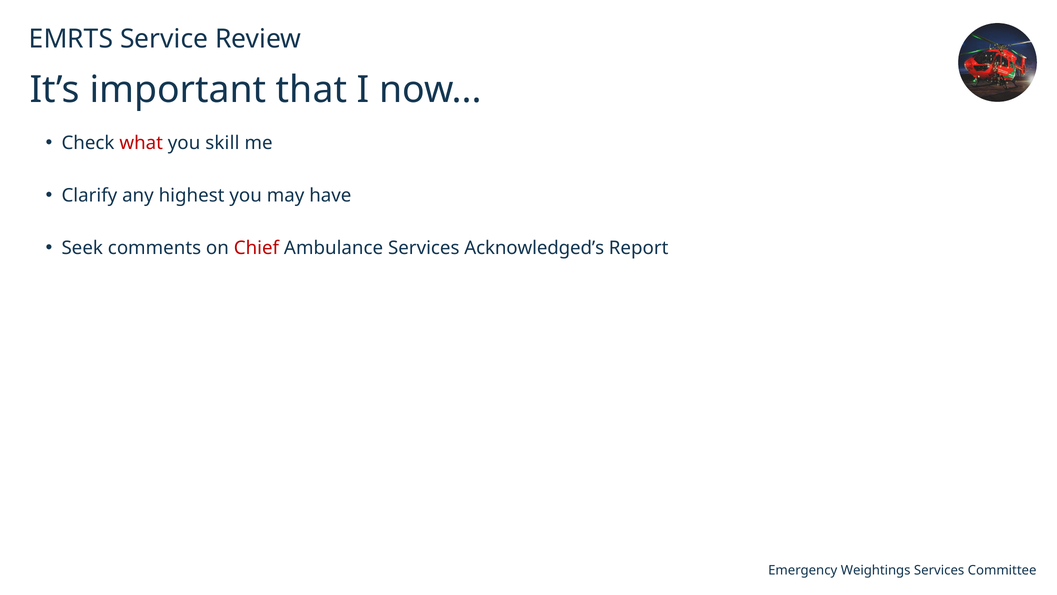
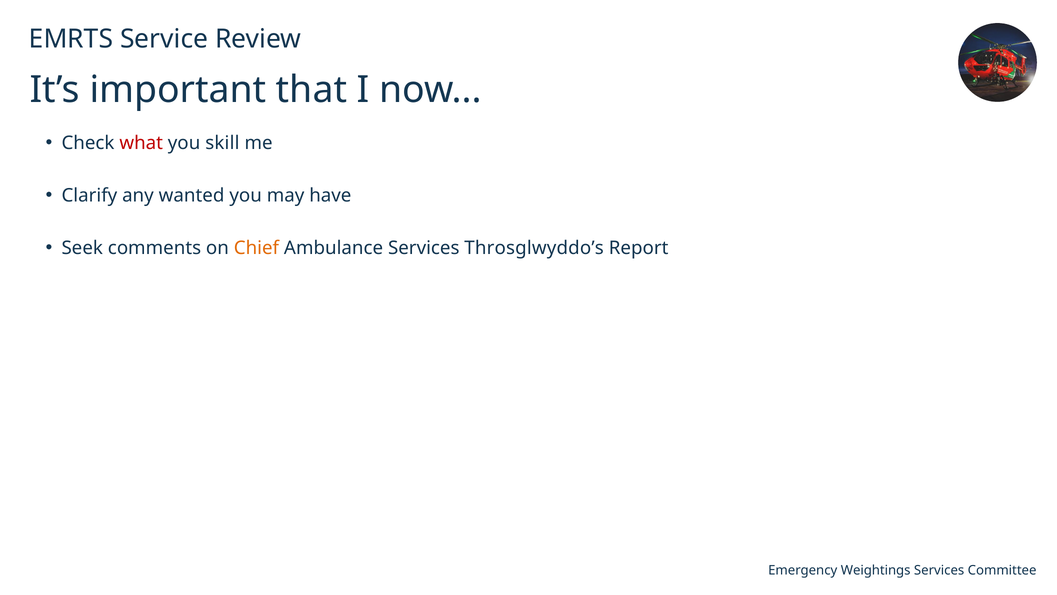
highest: highest -> wanted
Chief colour: red -> orange
Acknowledged’s: Acknowledged’s -> Throsglwyddo’s
